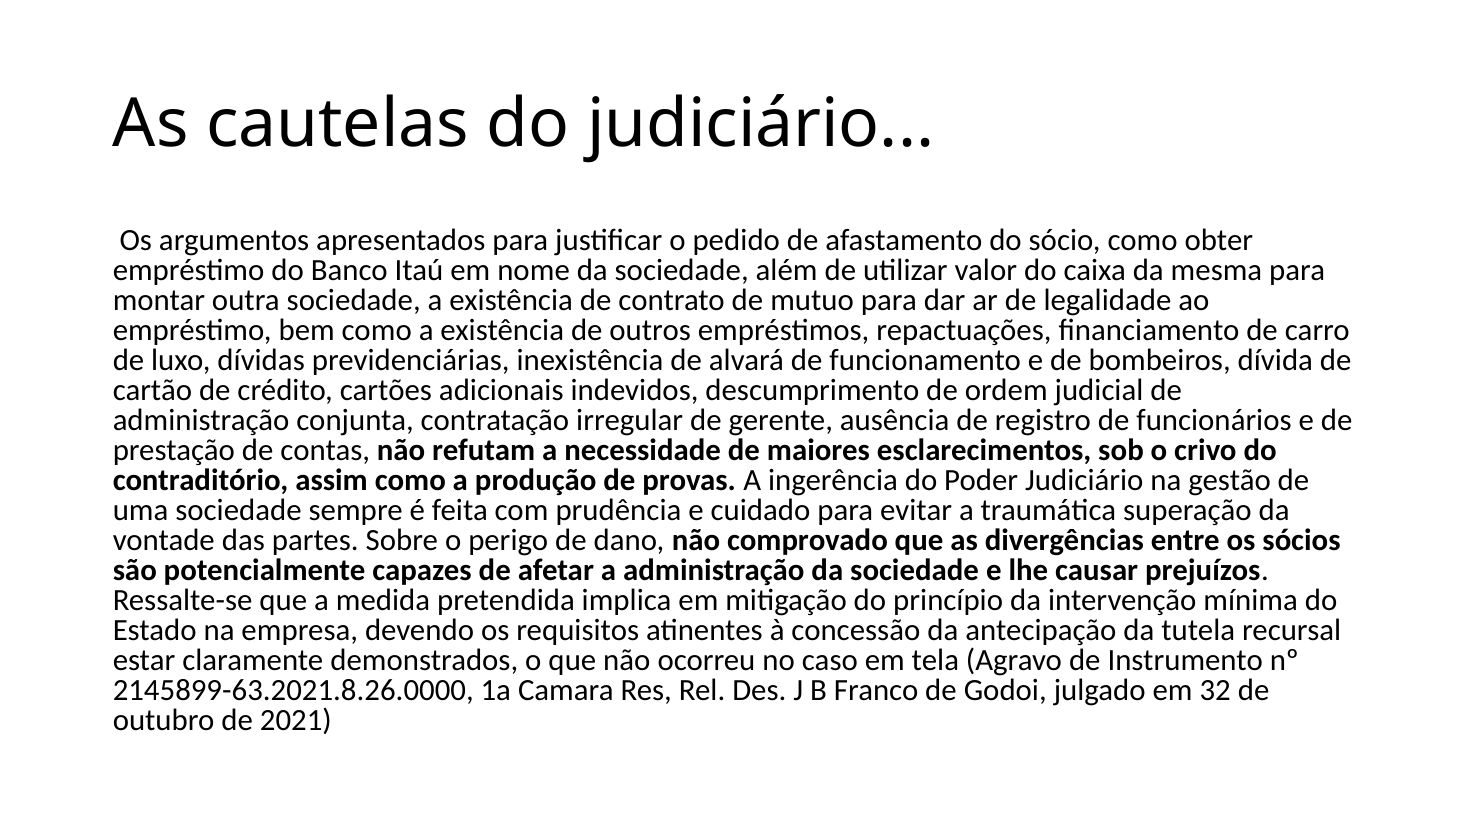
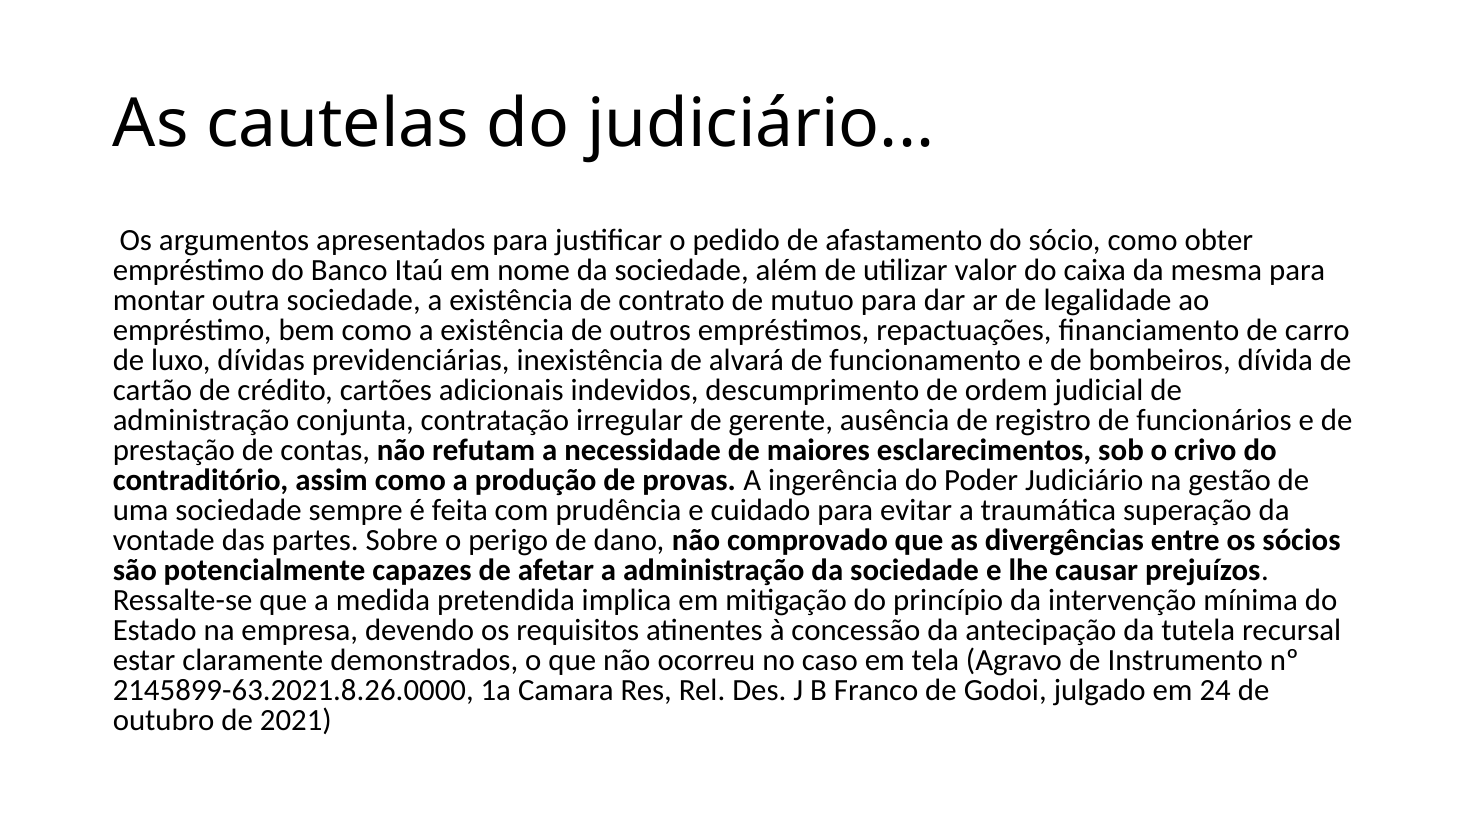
32: 32 -> 24
